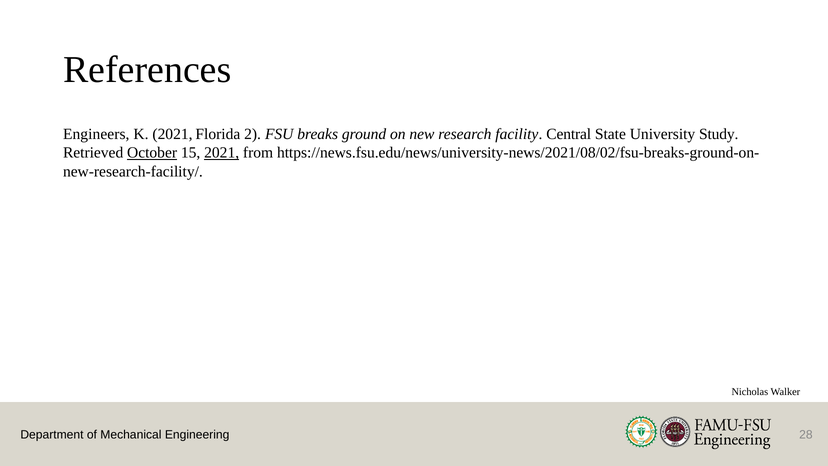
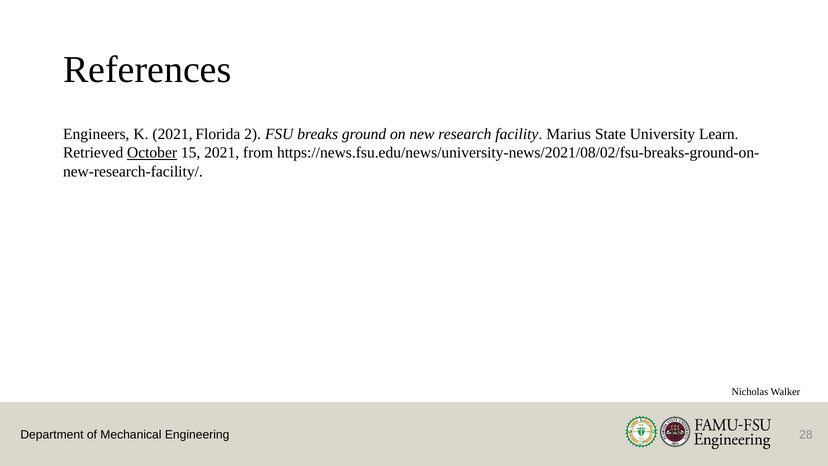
Central: Central -> Marius
Study: Study -> Learn
2021 at (222, 153) underline: present -> none
